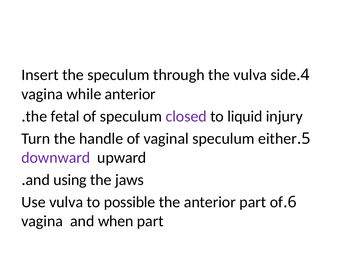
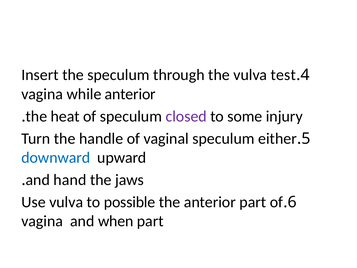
side: side -> test
fetal: fetal -> heat
liquid: liquid -> some
downward colour: purple -> blue
using: using -> hand
